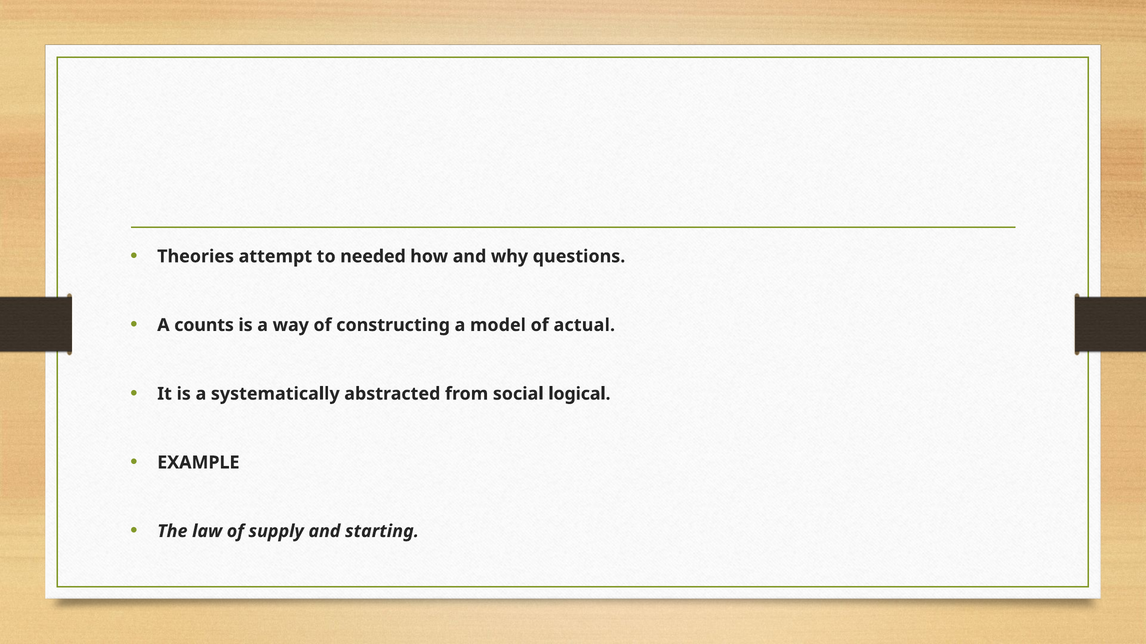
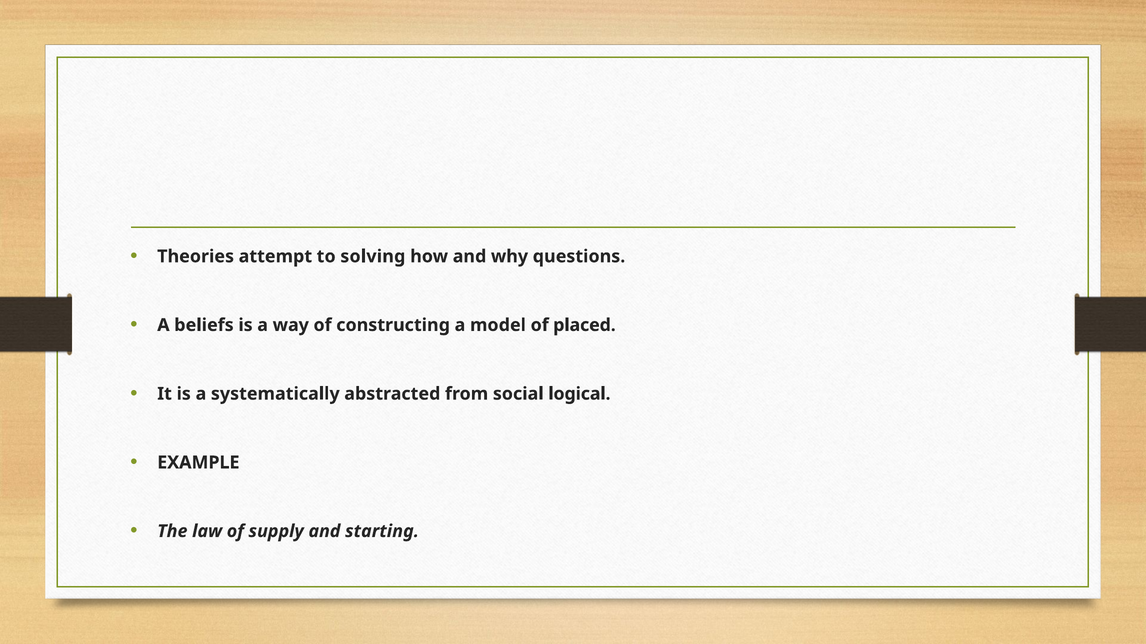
needed: needed -> solving
counts: counts -> beliefs
actual: actual -> placed
